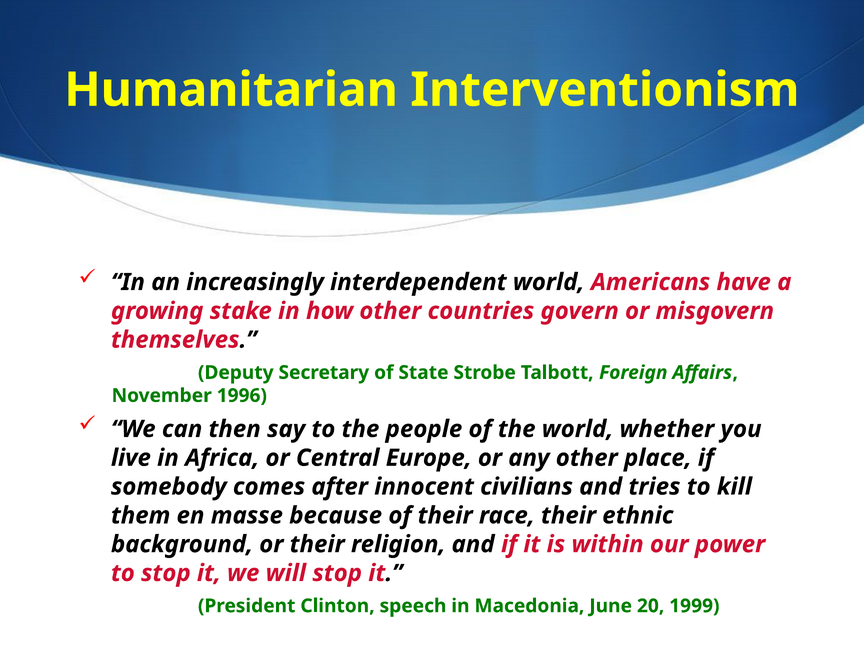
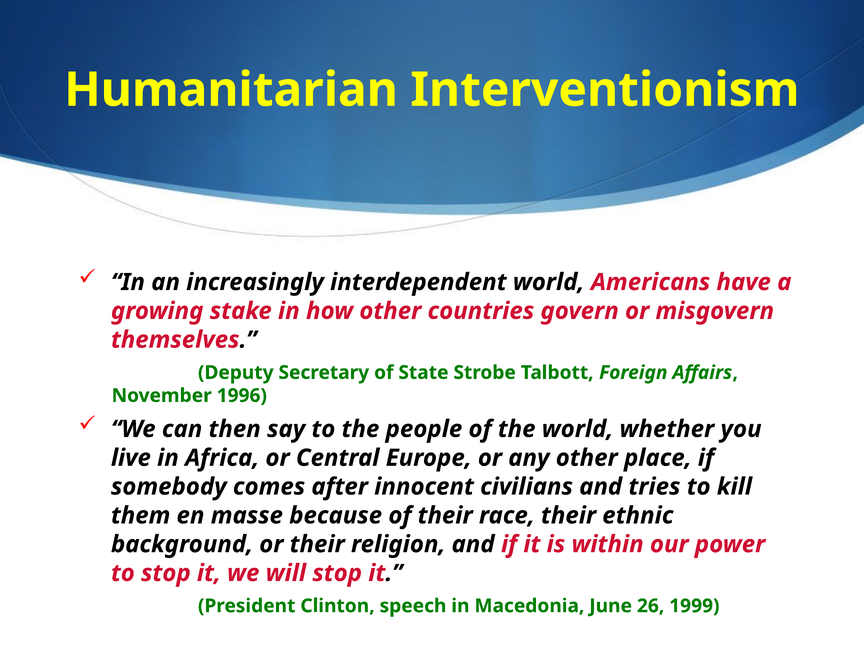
20: 20 -> 26
